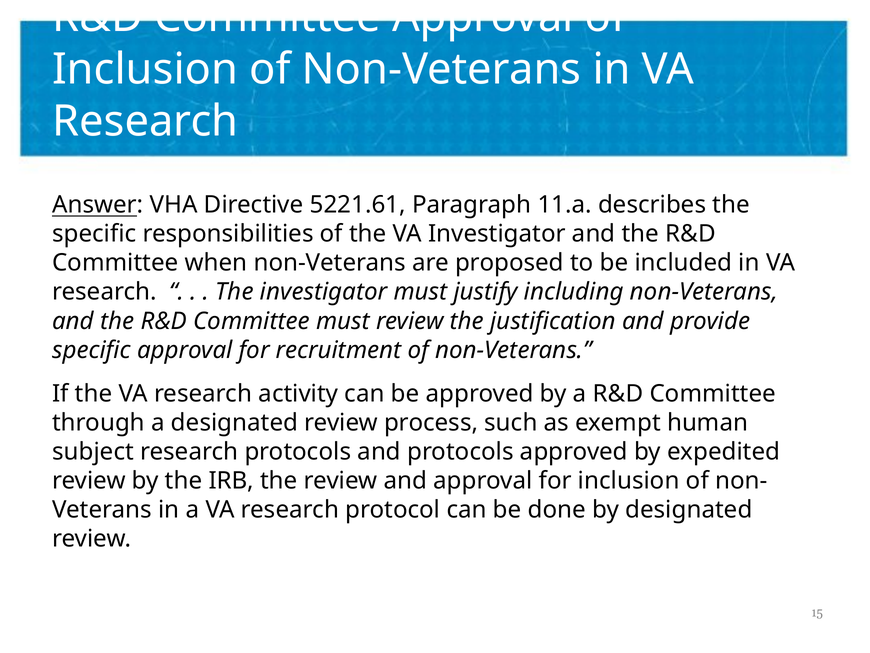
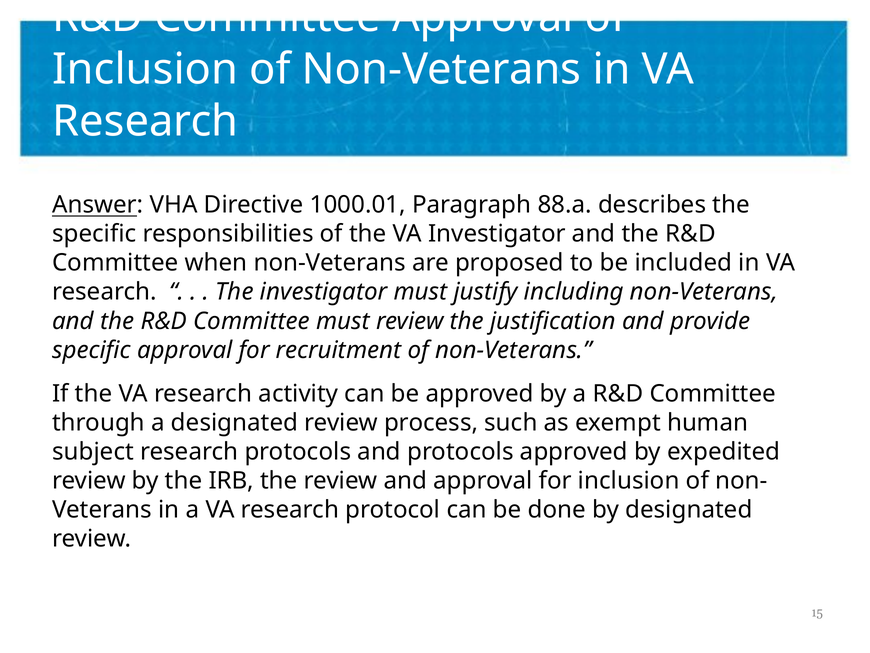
5221.61: 5221.61 -> 1000.01
11.a: 11.a -> 88.a
